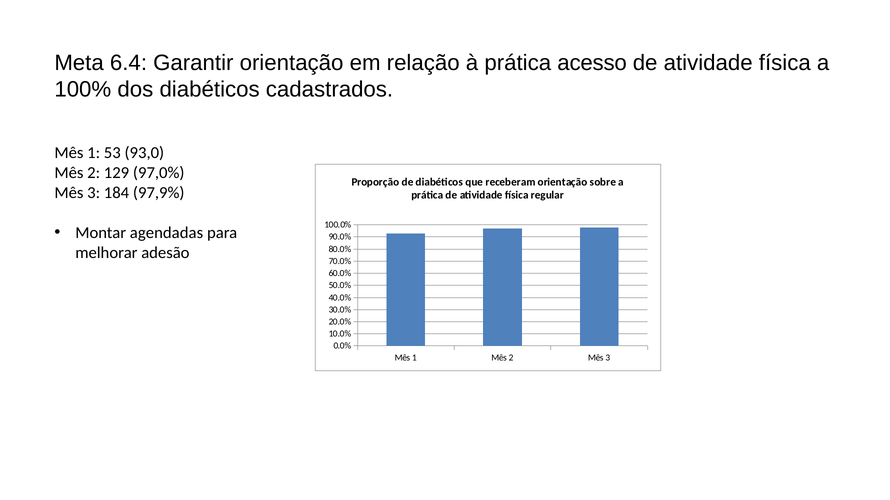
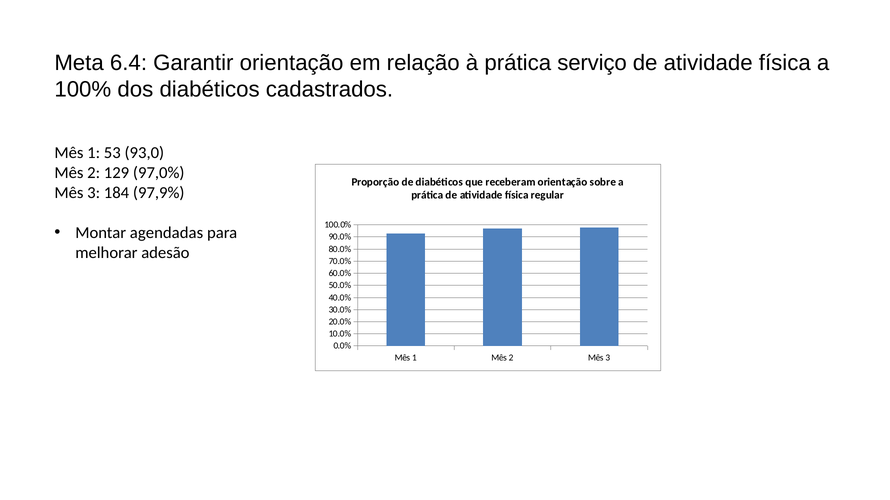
acesso: acesso -> serviço
